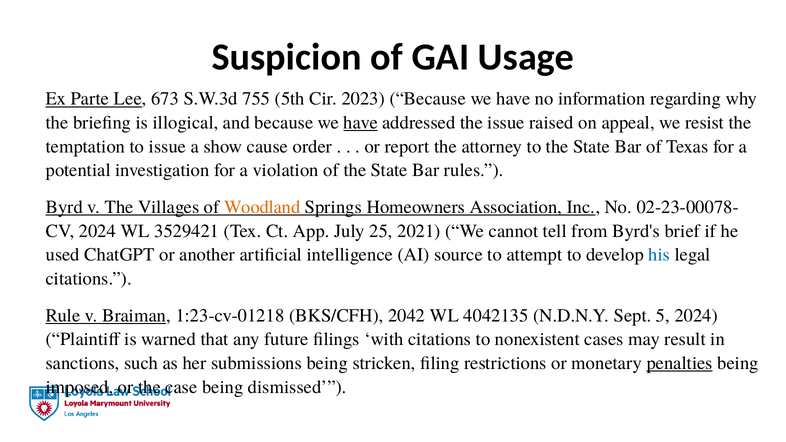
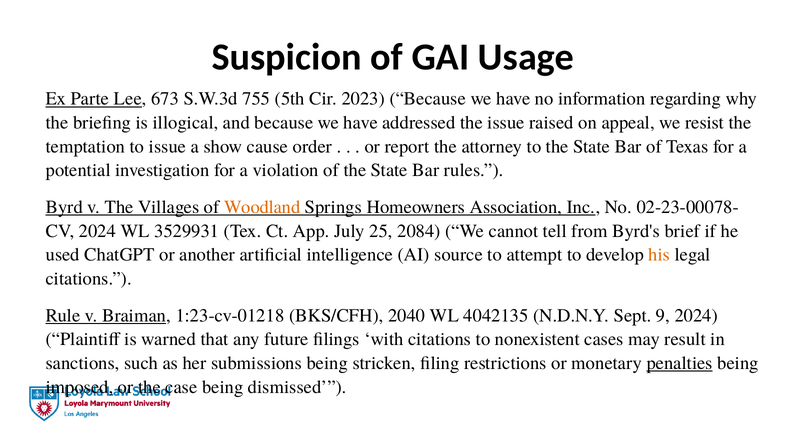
have at (361, 123) underline: present -> none
3529421: 3529421 -> 3529931
2021: 2021 -> 2084
his colour: blue -> orange
2042: 2042 -> 2040
5: 5 -> 9
